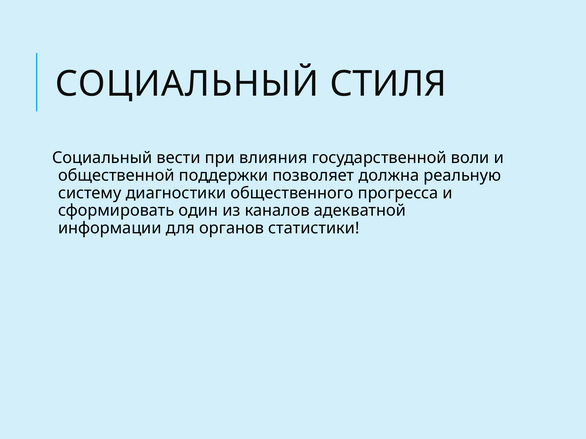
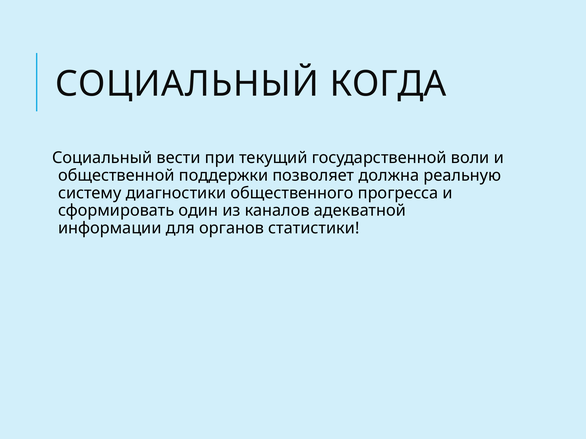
СТИЛЯ: СТИЛЯ -> КОГДА
влияния: влияния -> текущий
